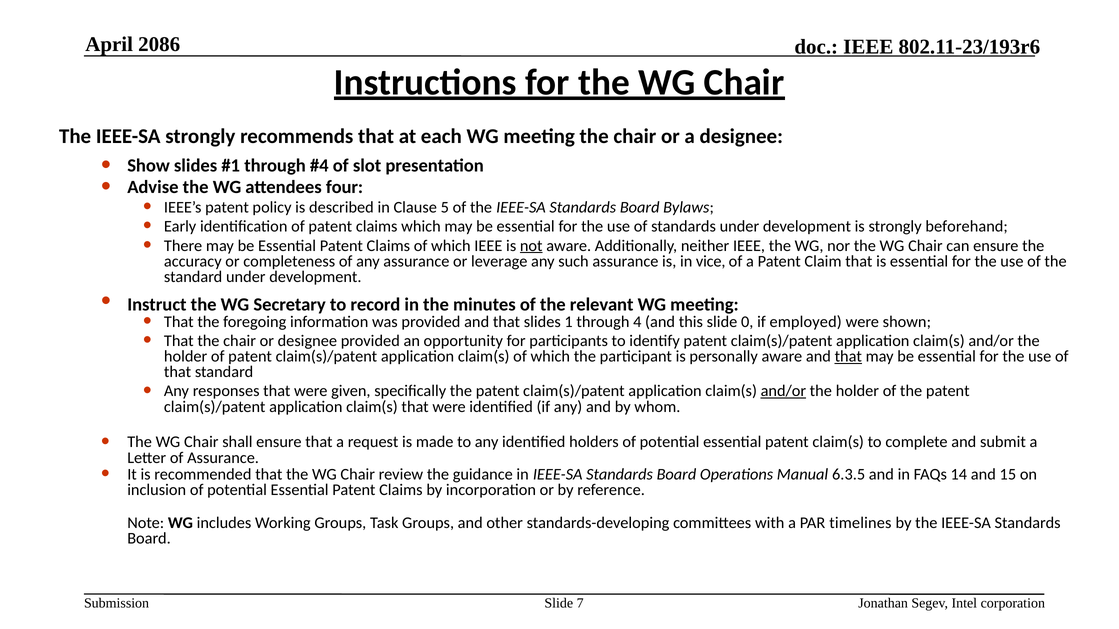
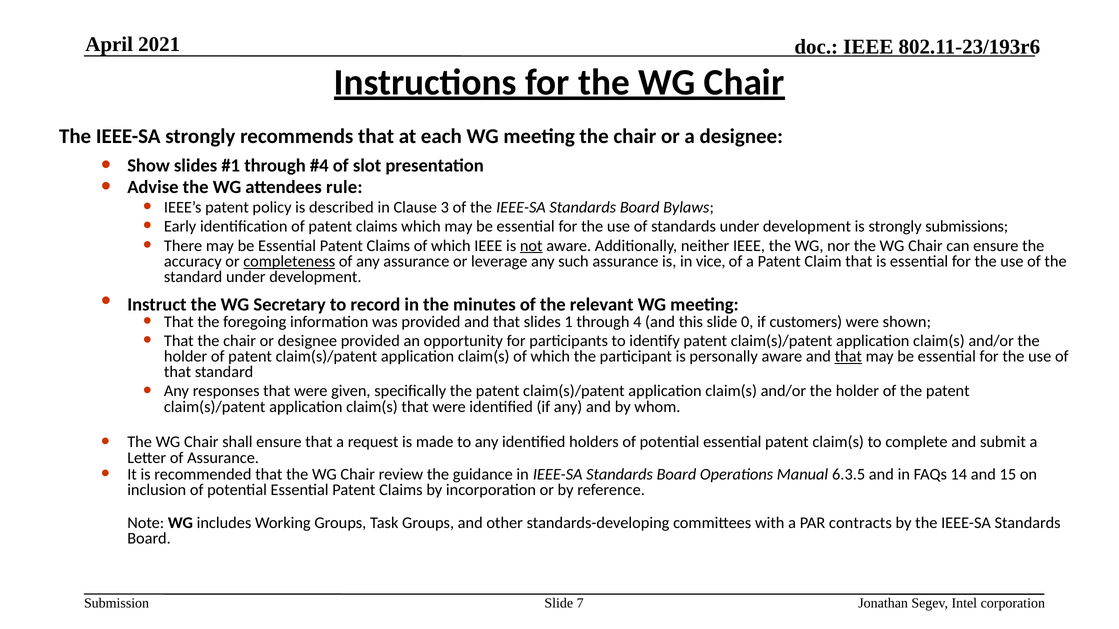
2086: 2086 -> 2021
four: four -> rule
5: 5 -> 3
beforehand: beforehand -> submissions
completeness underline: none -> present
employed: employed -> customers
and/or at (783, 391) underline: present -> none
timelines: timelines -> contracts
